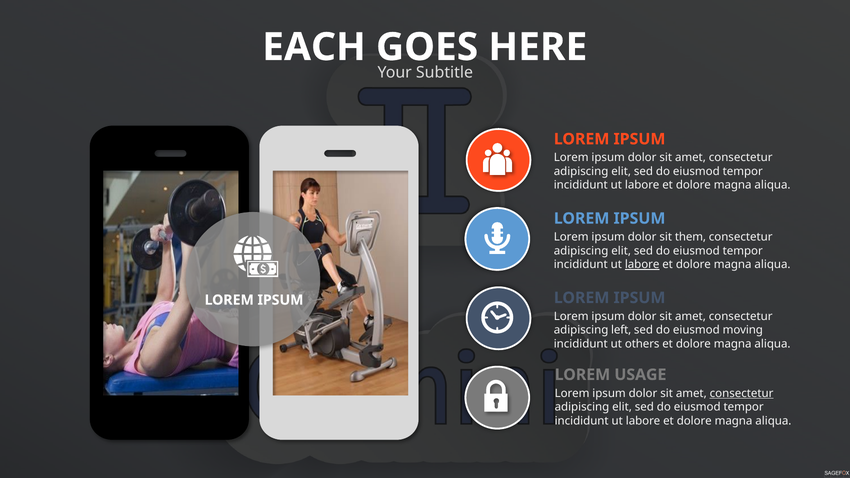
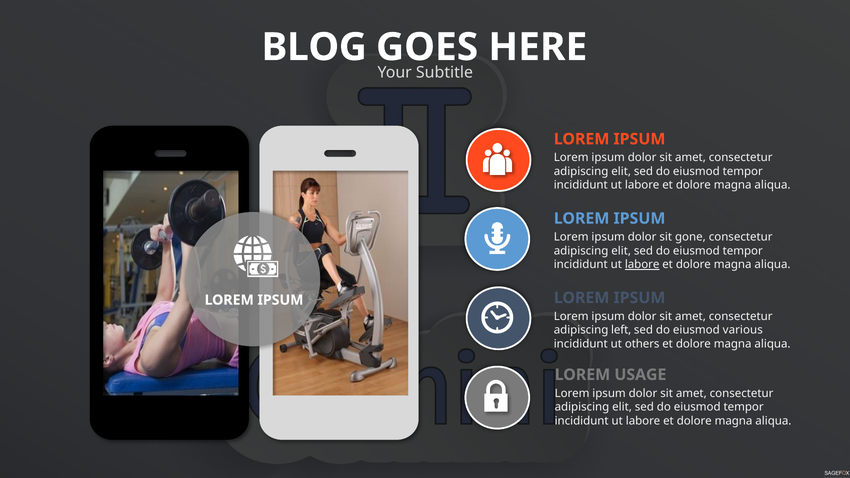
EACH: EACH -> BLOG
them: them -> gone
moving: moving -> various
consectetur at (742, 393) underline: present -> none
